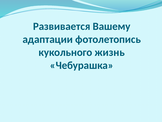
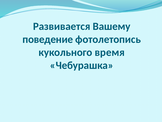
адаптации: адаптации -> поведение
жизнь: жизнь -> время
